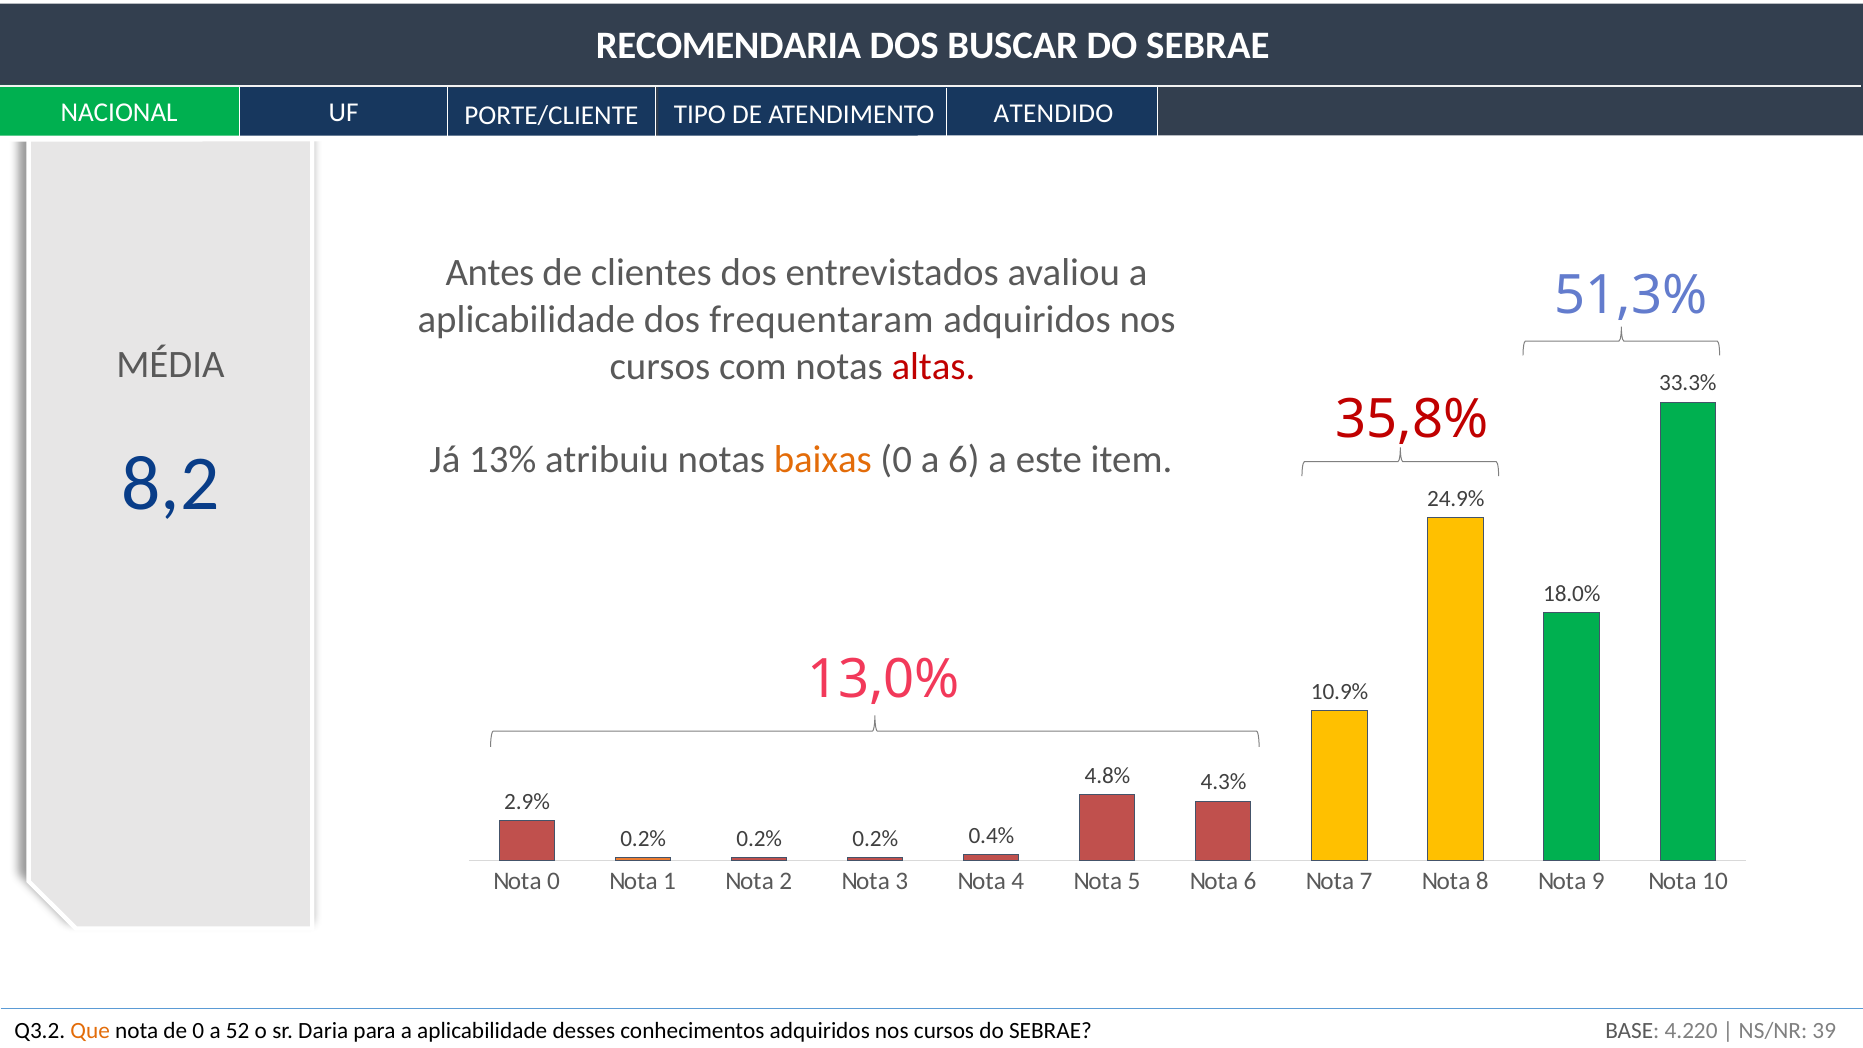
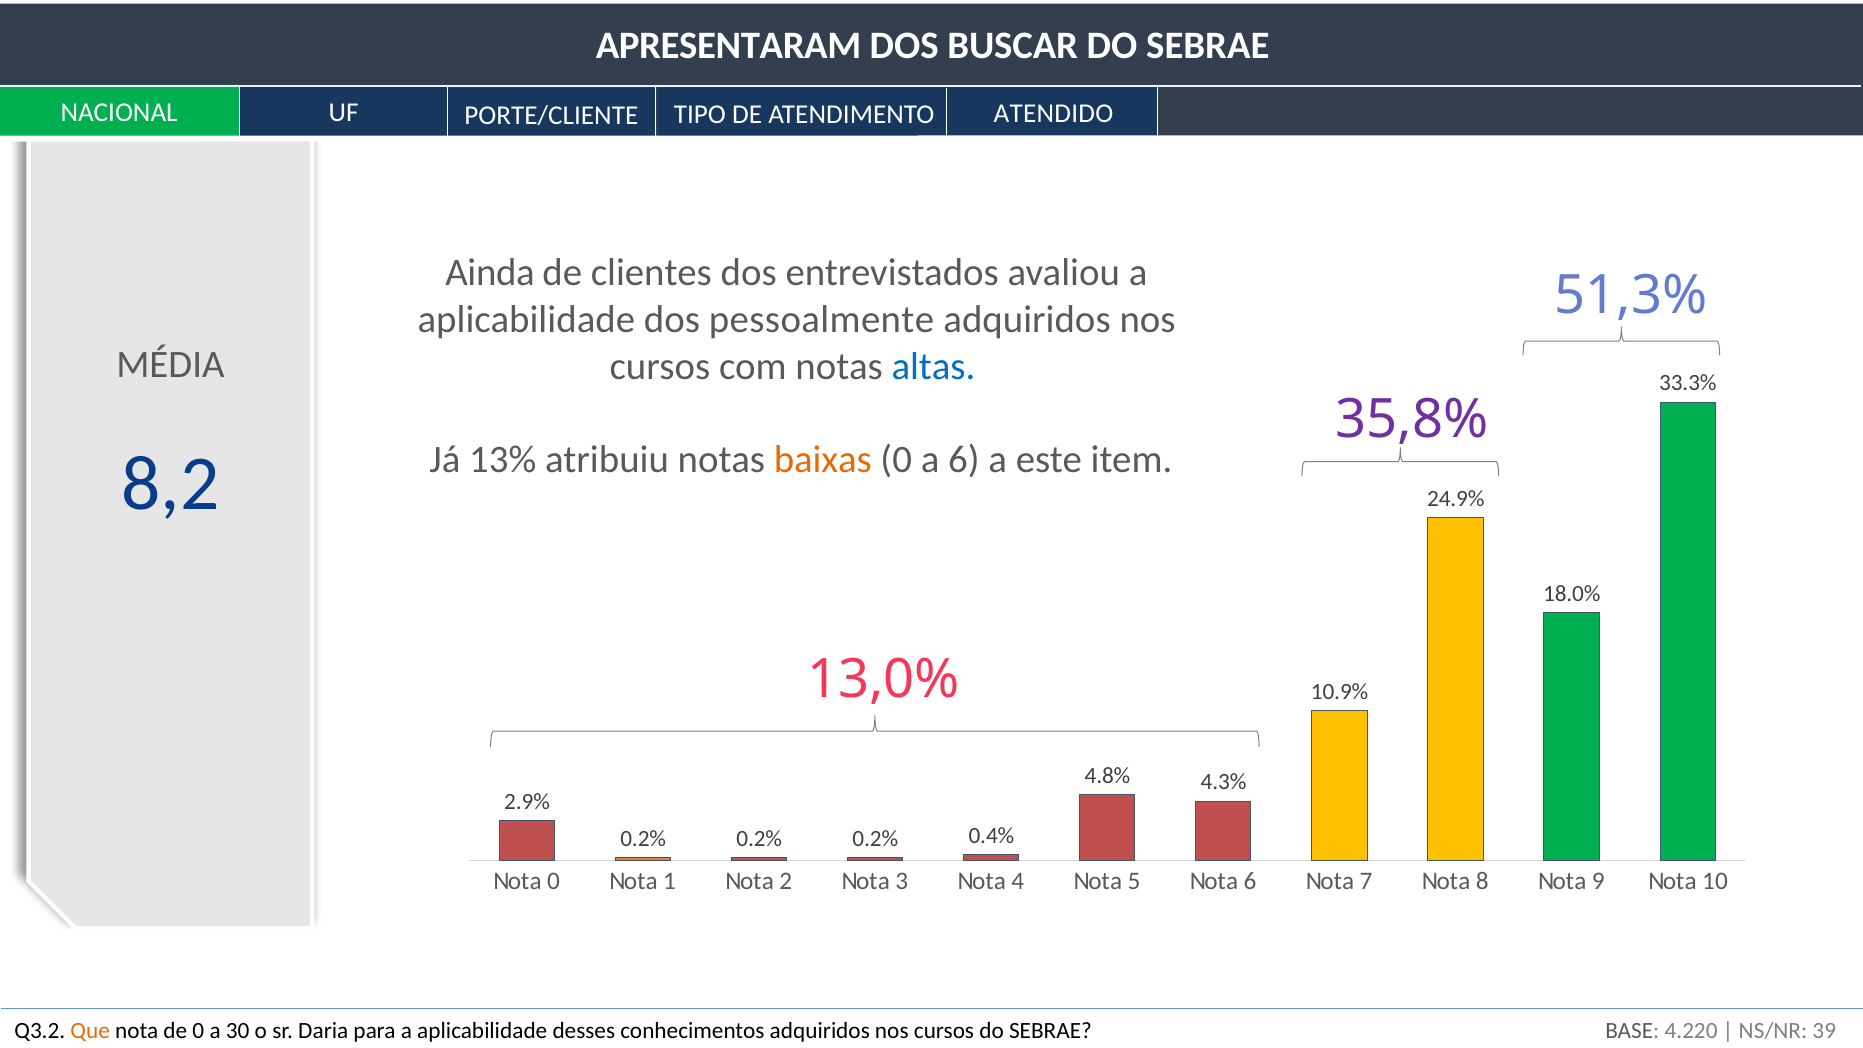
RECOMENDARIA: RECOMENDARIA -> APRESENTARAM
Antes: Antes -> Ainda
frequentaram: frequentaram -> pessoalmente
altas colour: red -> blue
35,8% colour: red -> purple
52: 52 -> 30
